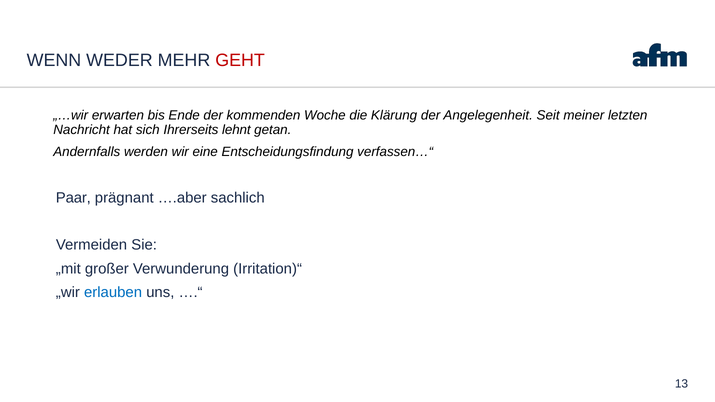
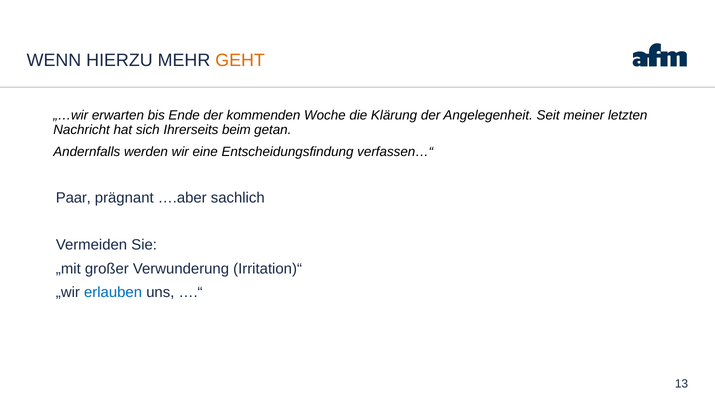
WEDER: WEDER -> HIERZU
GEHT colour: red -> orange
lehnt: lehnt -> beim
